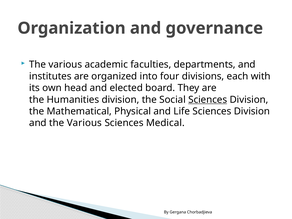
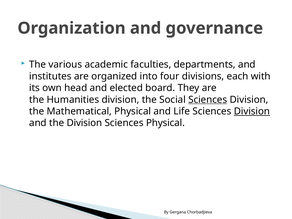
Division at (252, 111) underline: none -> present
and the Various: Various -> Division
Sciences Medical: Medical -> Physical
